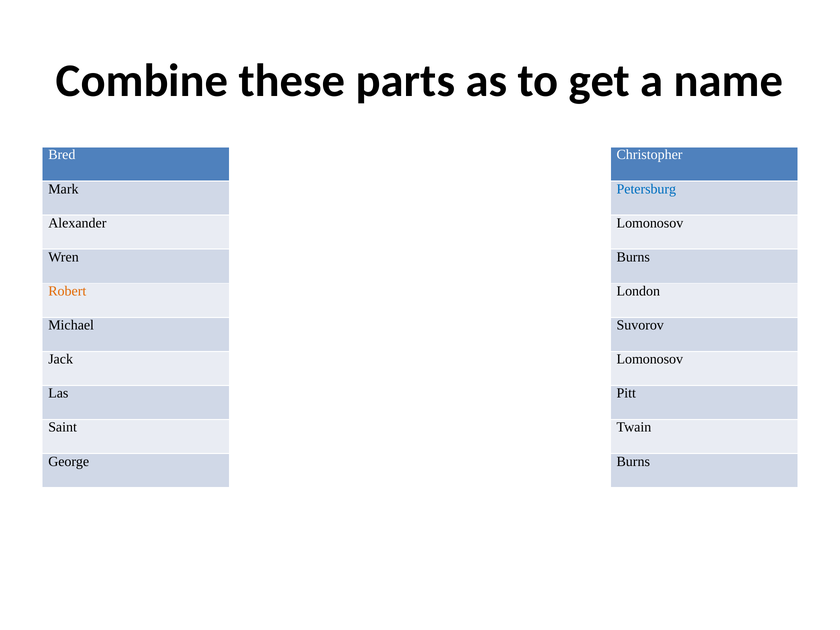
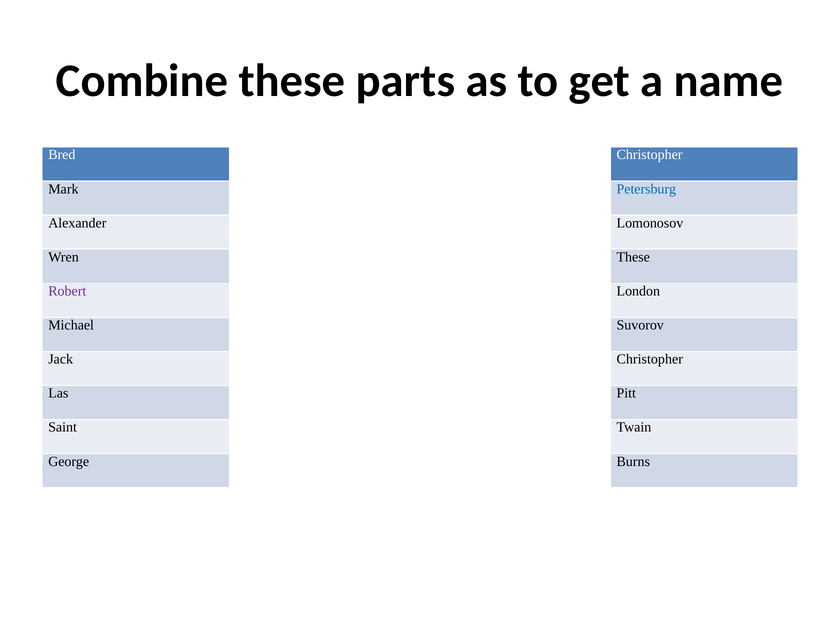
Burns at (633, 257): Burns -> These
Robert colour: orange -> purple
Lomonosov at (650, 359): Lomonosov -> Christopher
